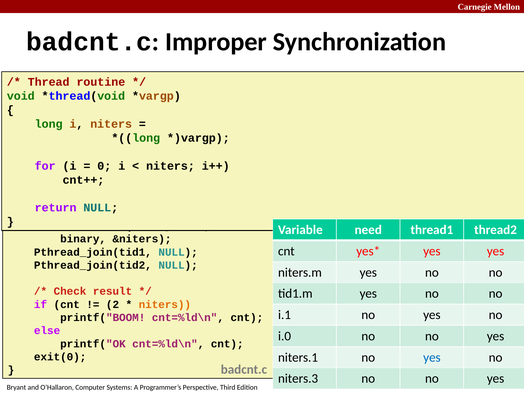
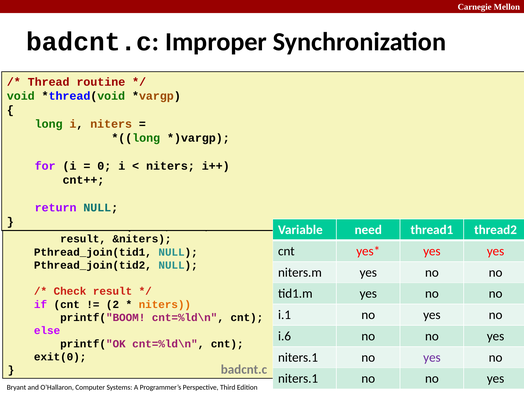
binary at (83, 239): binary -> result
i.0: i.0 -> i.6
yes at (432, 357) colour: blue -> purple
niters.3 at (298, 379): niters.3 -> niters.1
